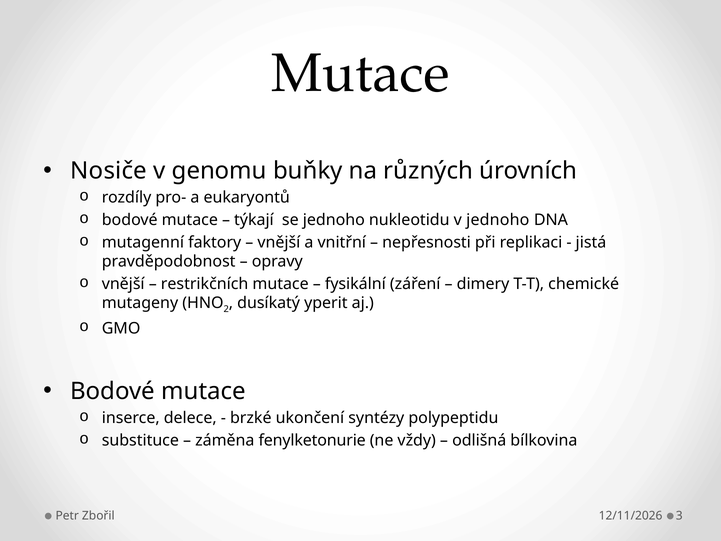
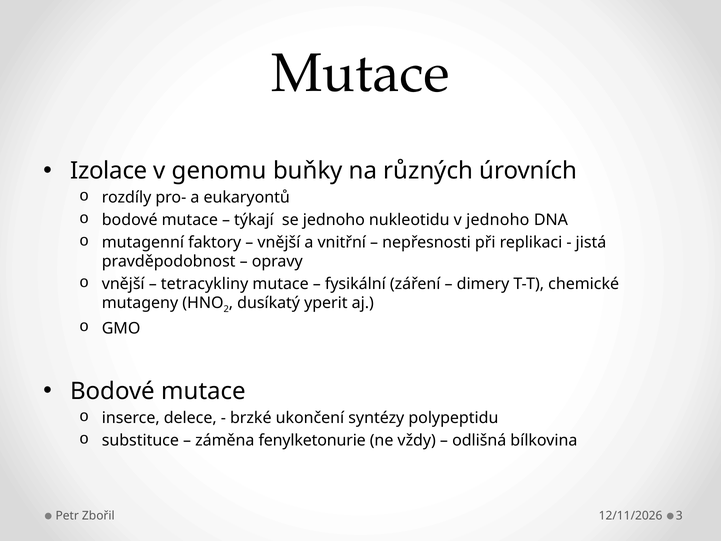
Nosiče: Nosiče -> Izolace
restrikčních: restrikčních -> tetracykliny
